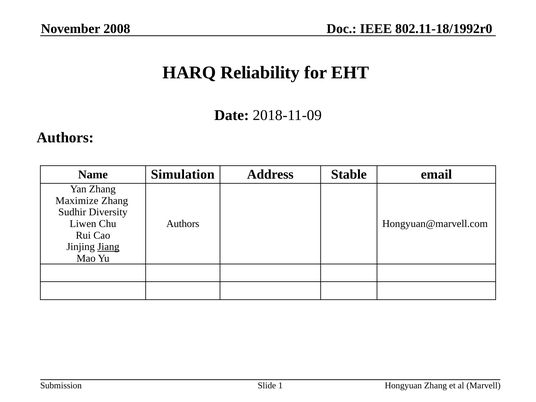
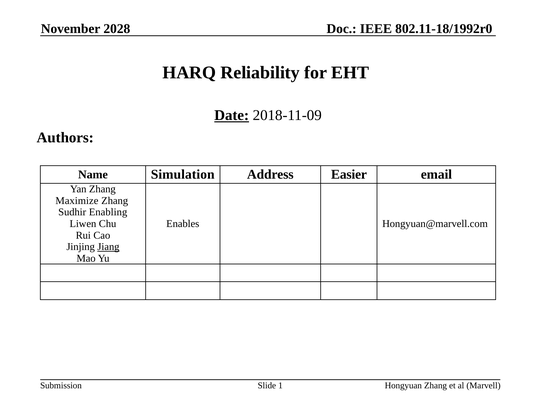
2008: 2008 -> 2028
Date underline: none -> present
Stable: Stable -> Easier
Diversity: Diversity -> Enabling
Authors at (183, 224): Authors -> Enables
